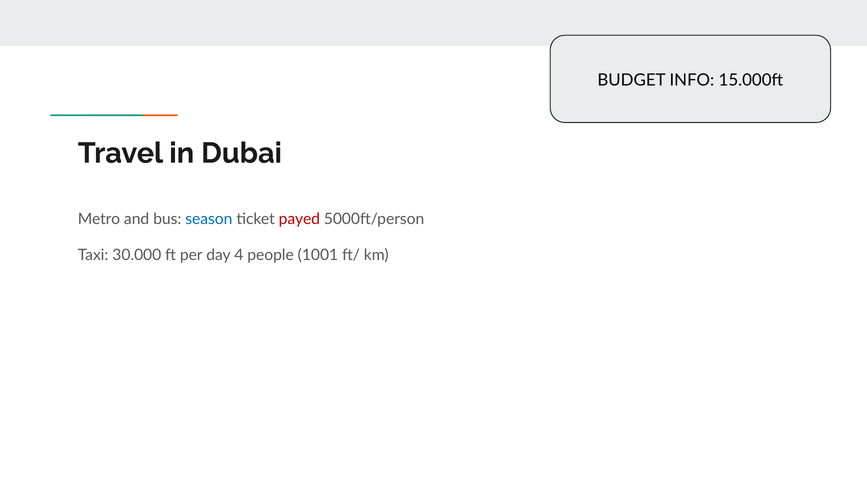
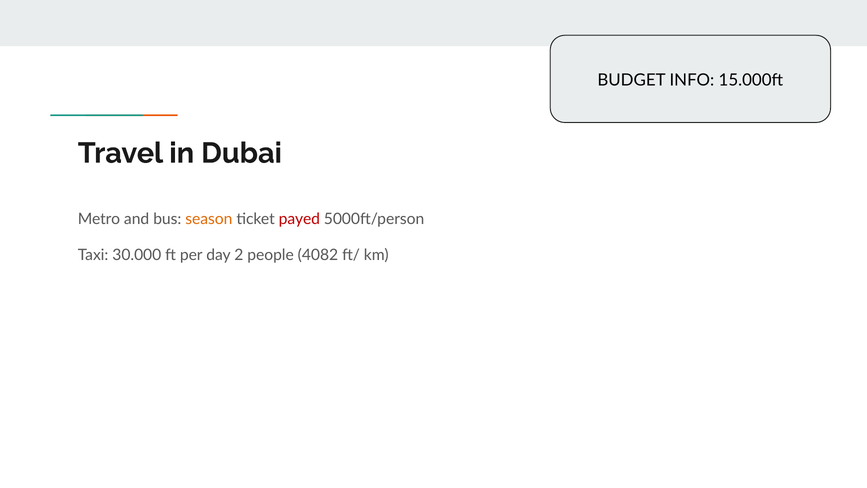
season colour: blue -> orange
4: 4 -> 2
1001: 1001 -> 4082
